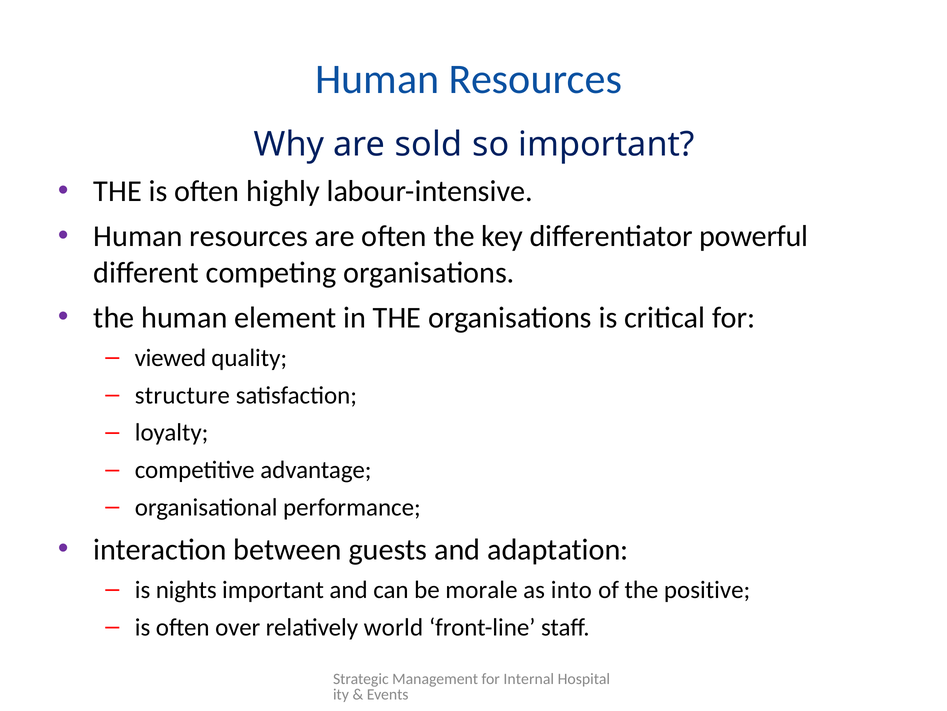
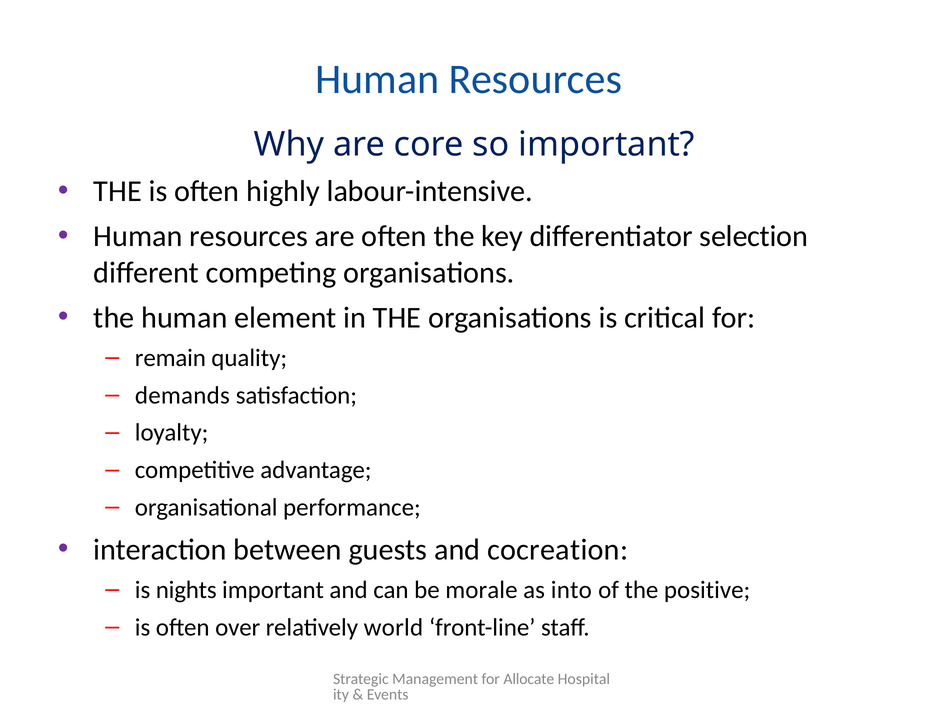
sold: sold -> core
powerful: powerful -> selection
viewed: viewed -> remain
structure: structure -> demands
adaptation: adaptation -> cocreation
Internal: Internal -> Allocate
